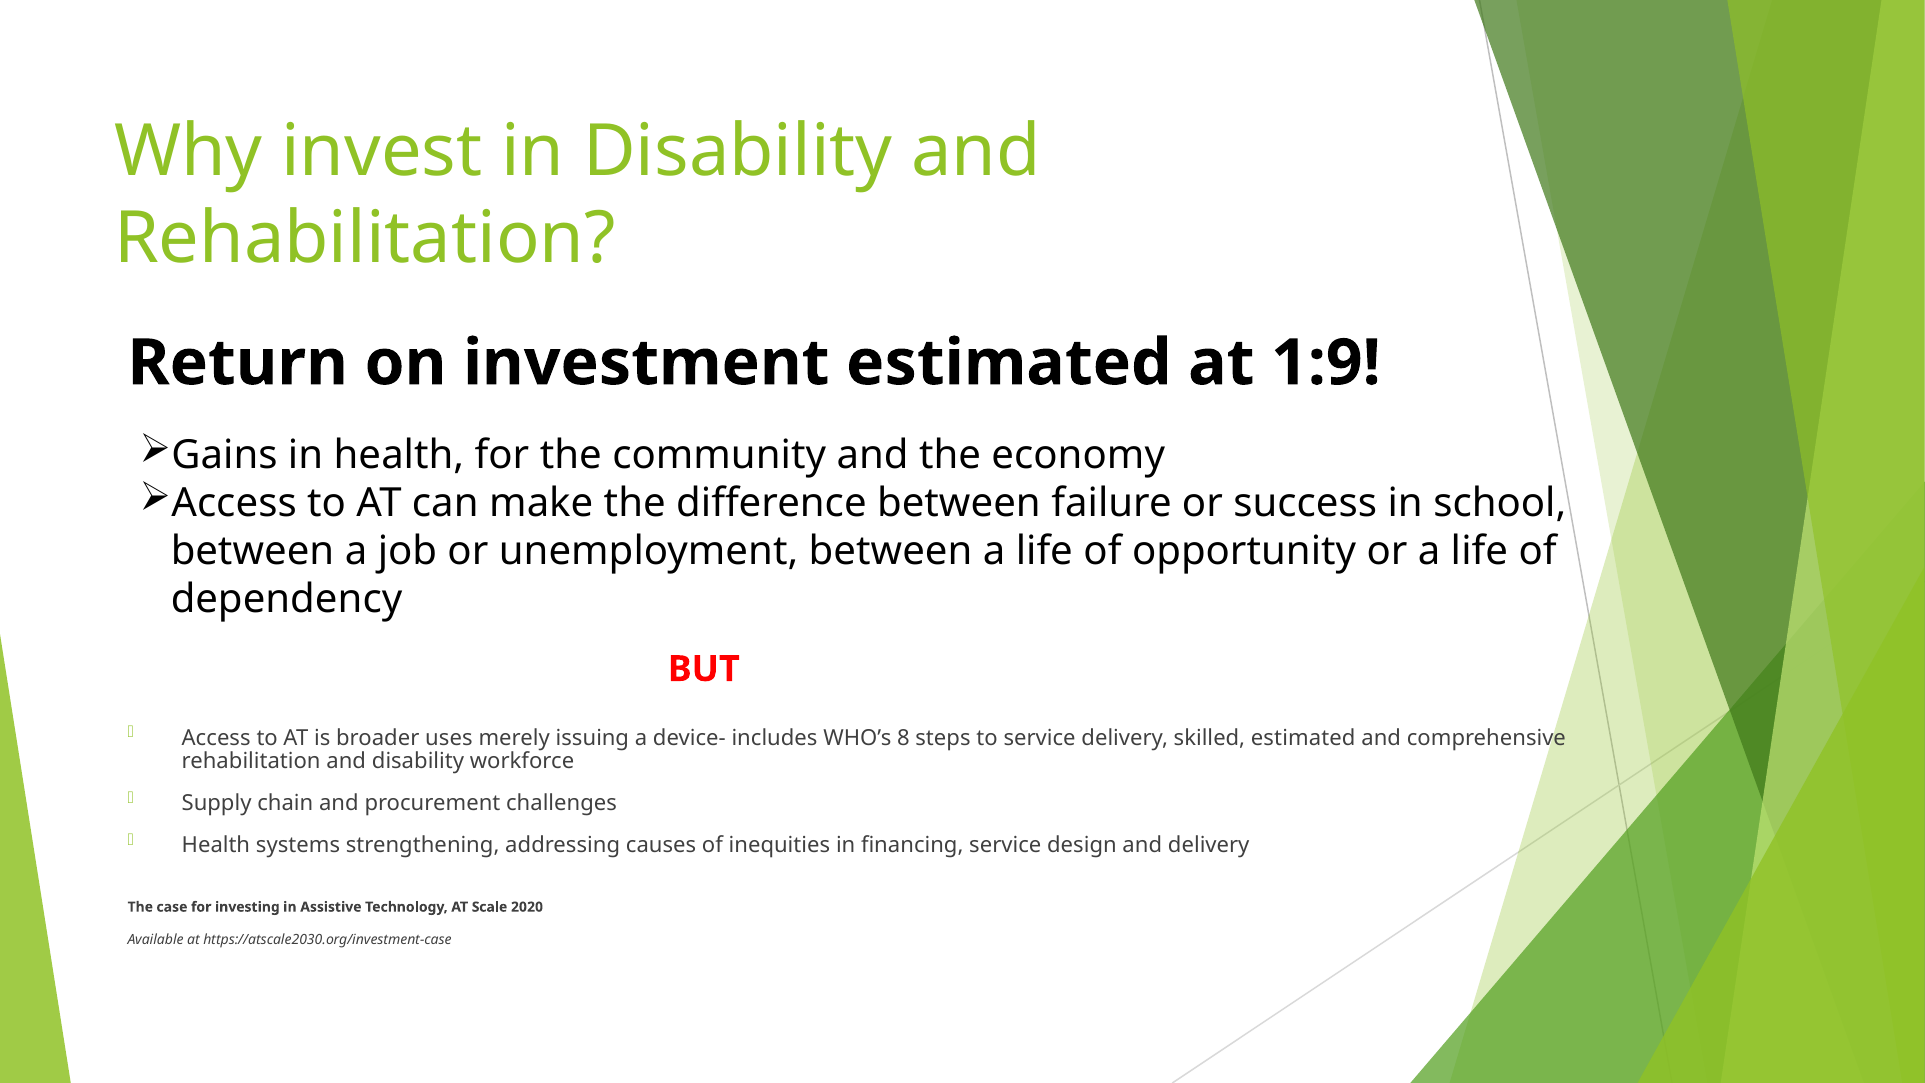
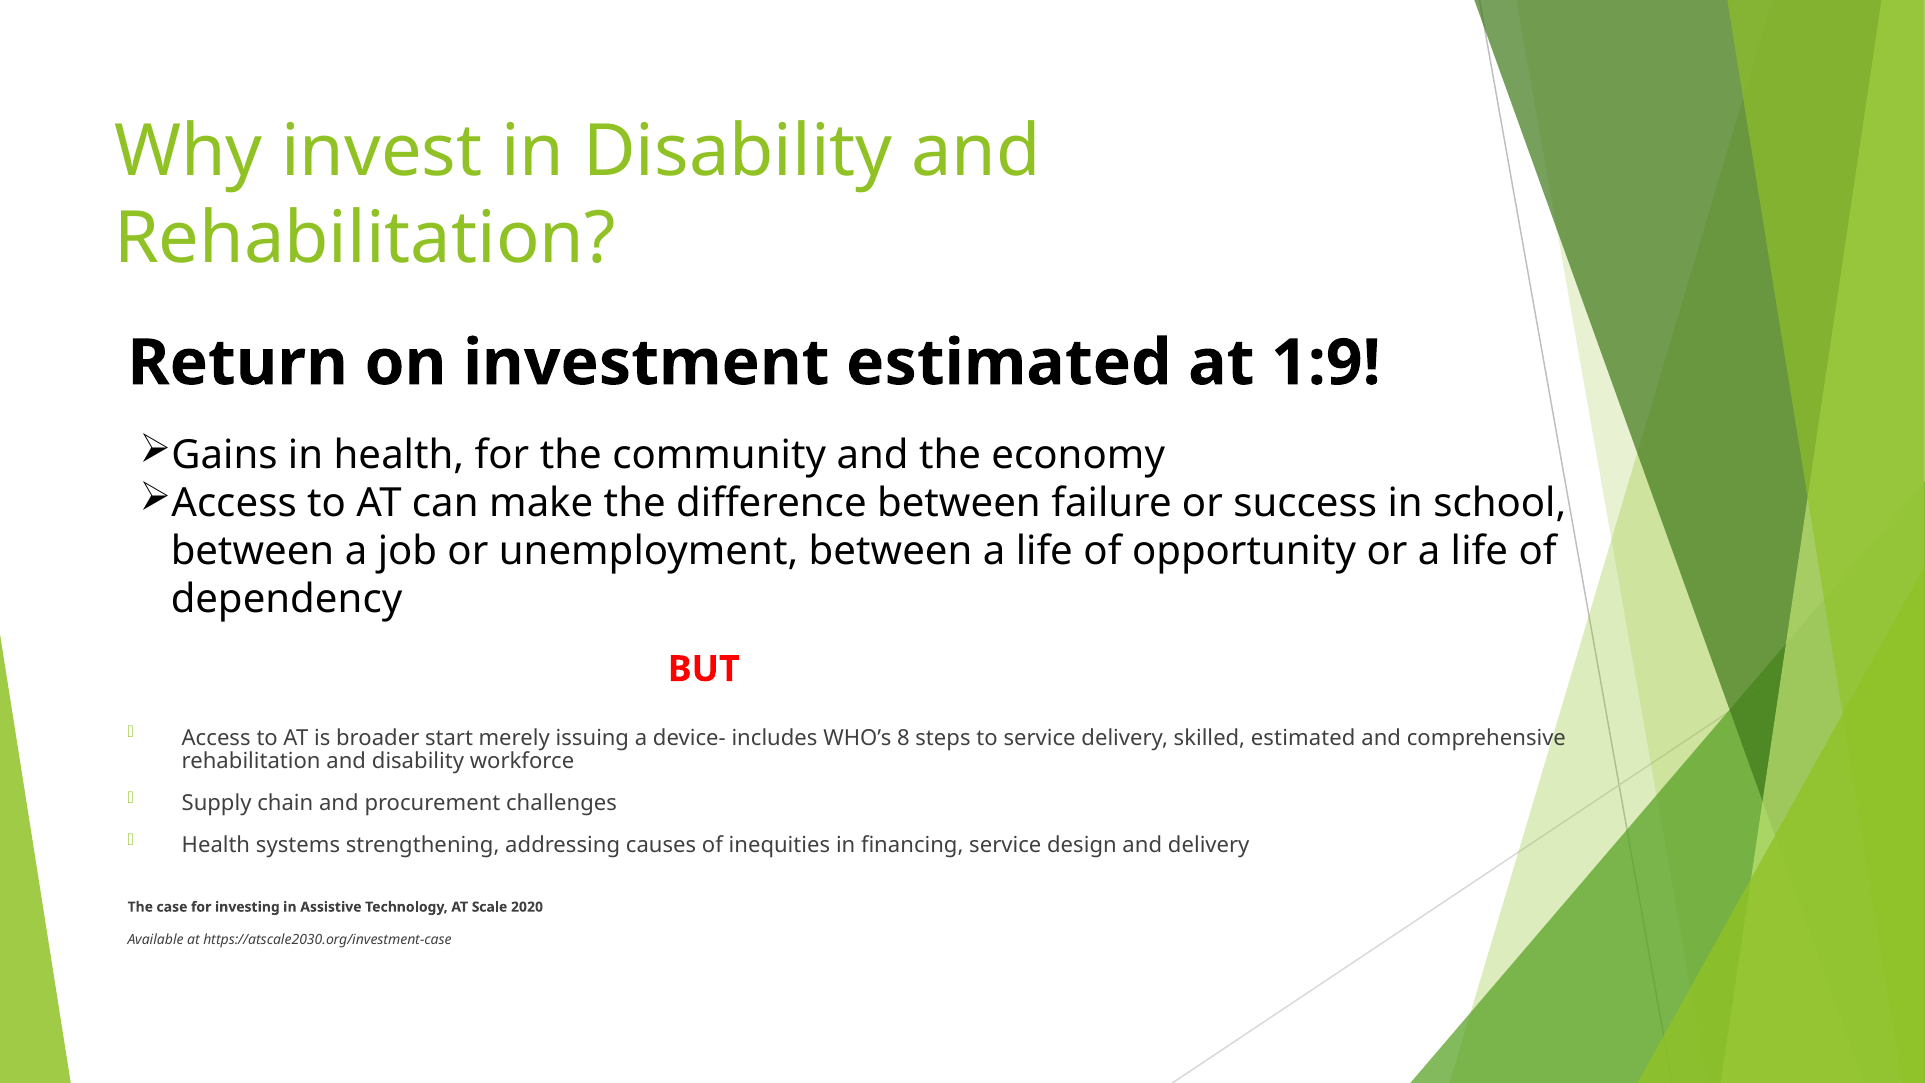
uses: uses -> start
